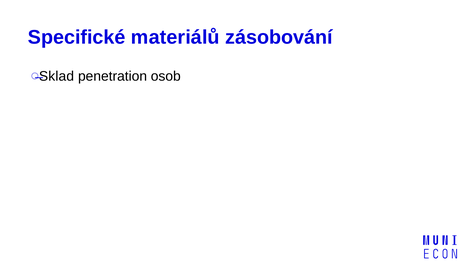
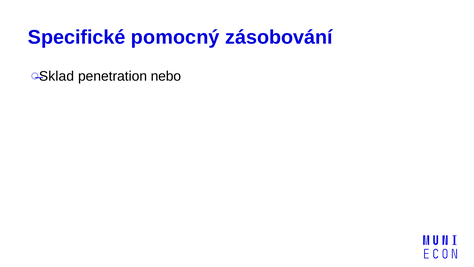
materiálů: materiálů -> pomocný
osob: osob -> nebo
